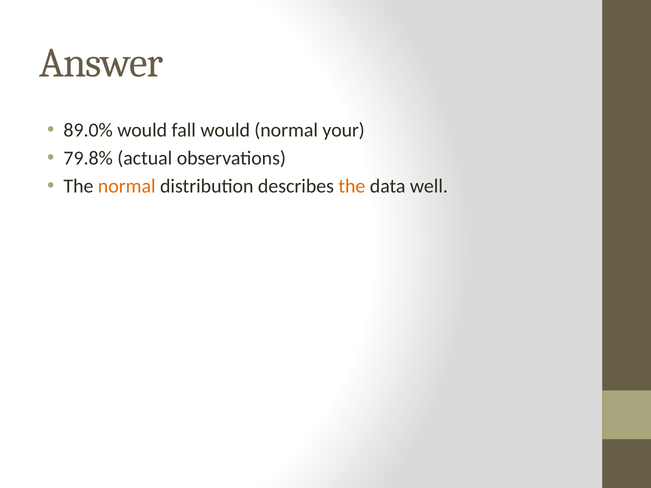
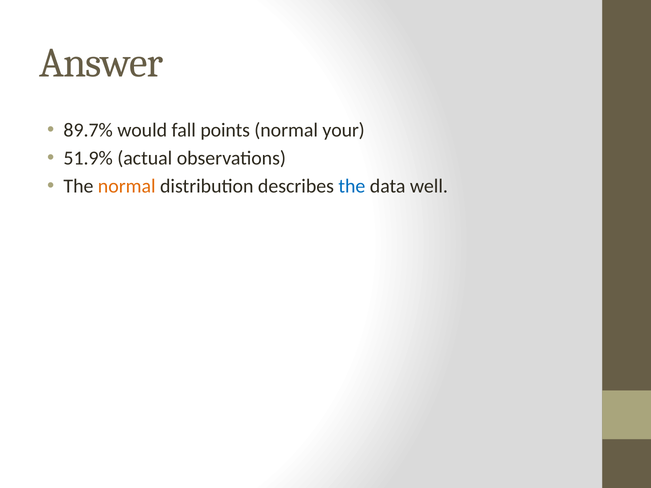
89.0%: 89.0% -> 89.7%
fall would: would -> points
79.8%: 79.8% -> 51.9%
the at (352, 186) colour: orange -> blue
